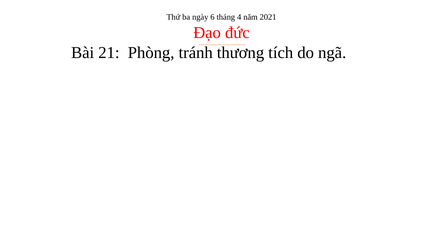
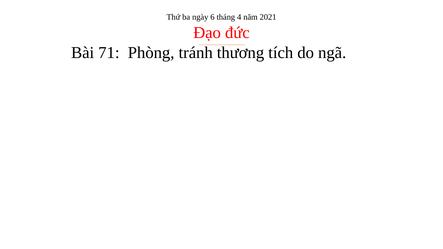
21: 21 -> 71
